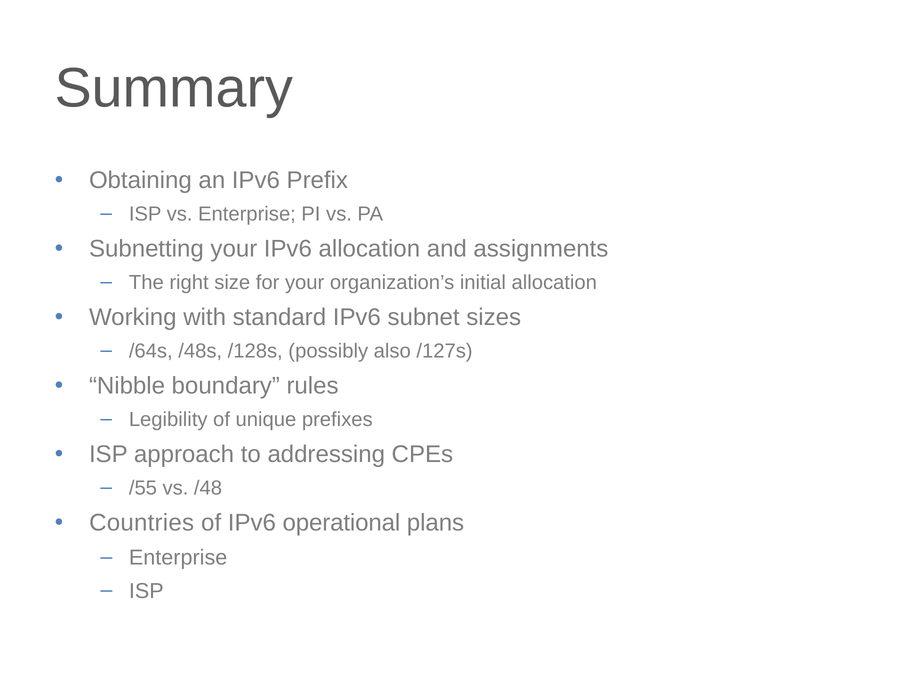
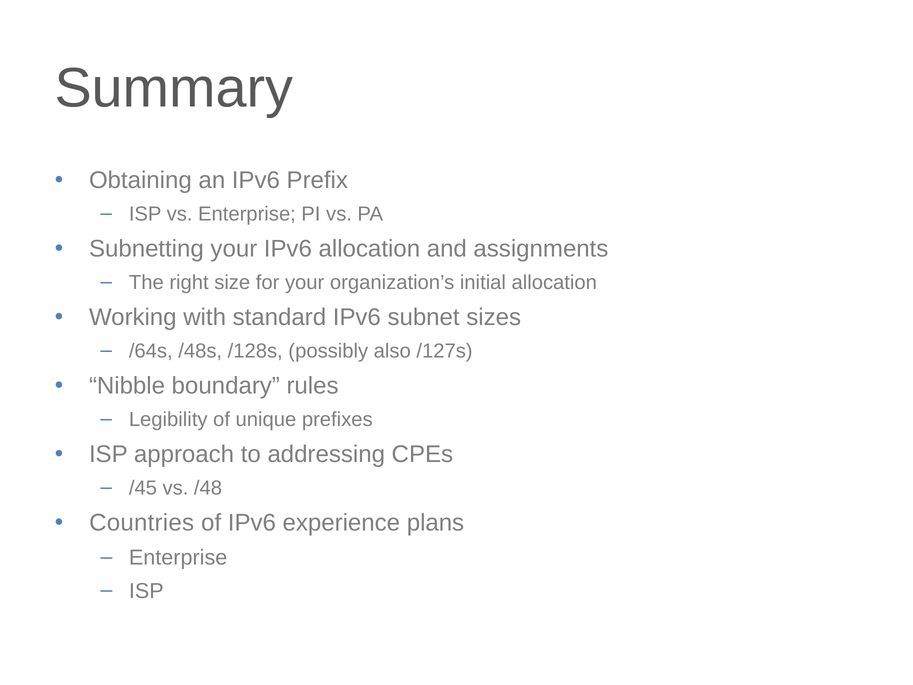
/55: /55 -> /45
operational: operational -> experience
